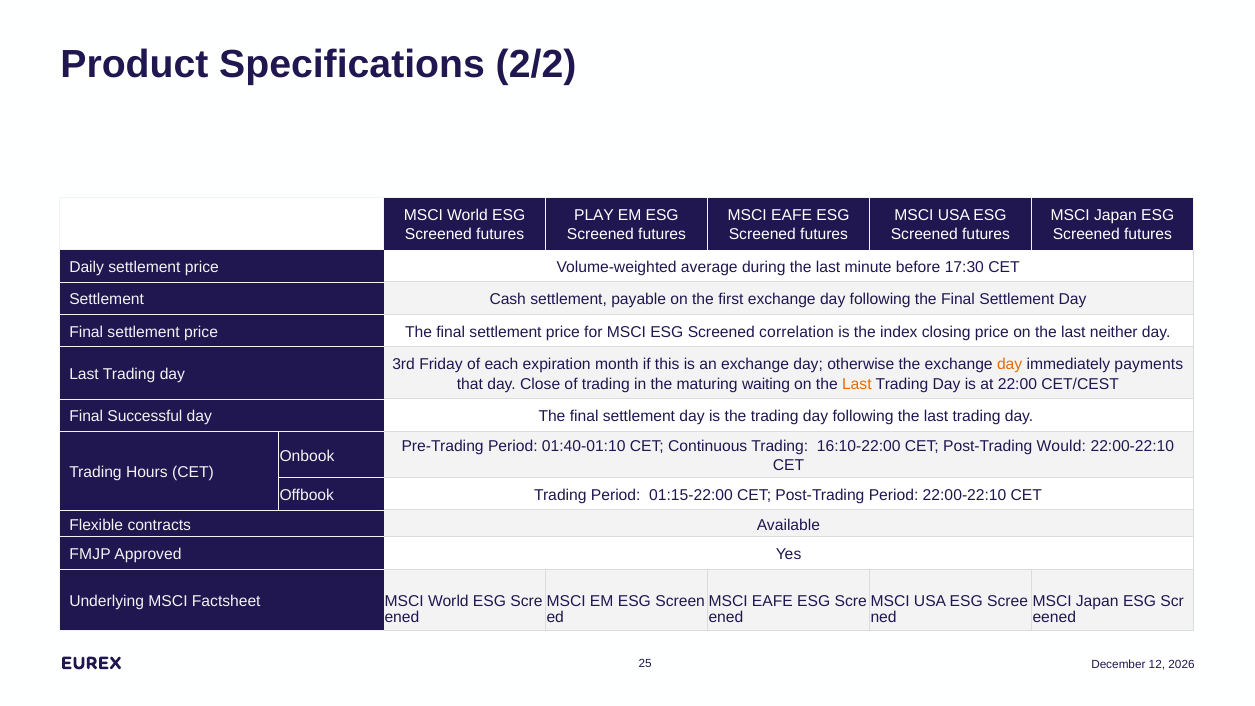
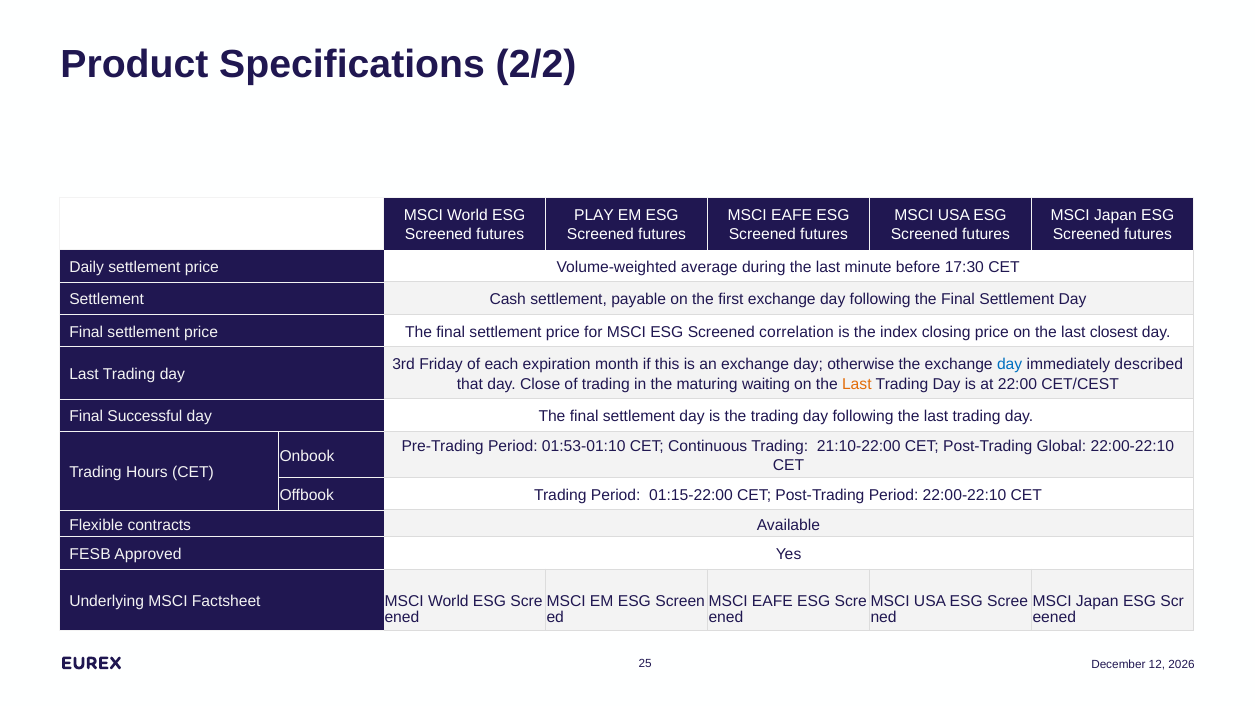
neither: neither -> closest
day at (1010, 365) colour: orange -> blue
payments: payments -> described
01:40-01:10: 01:40-01:10 -> 01:53-01:10
16:10-22:00: 16:10-22:00 -> 21:10-22:00
Would: Would -> Global
FMJP: FMJP -> FESB
